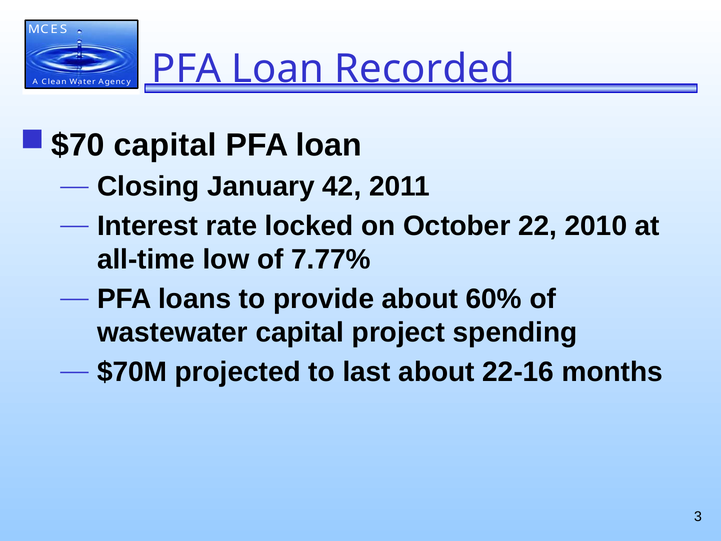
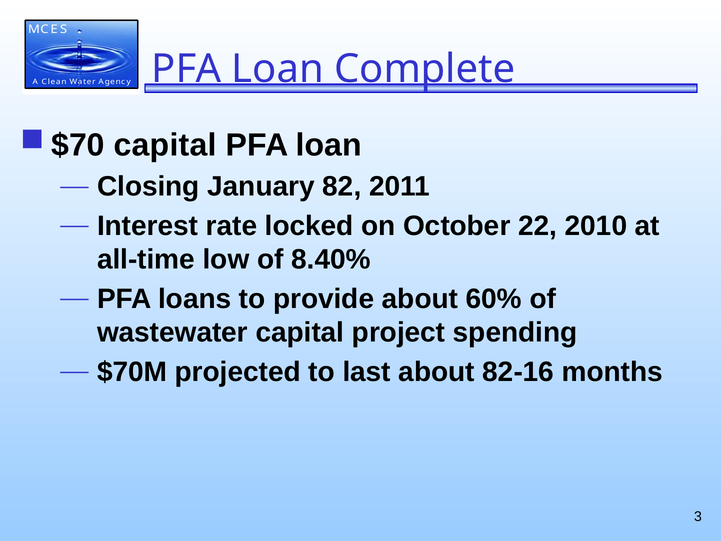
Recorded: Recorded -> Complete
42: 42 -> 82
7.77%: 7.77% -> 8.40%
22-16: 22-16 -> 82-16
